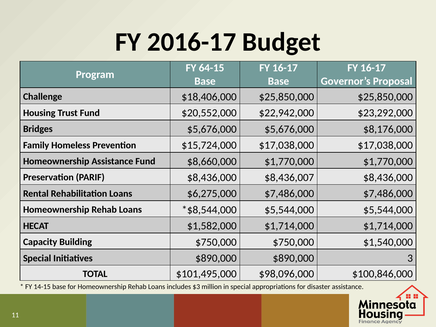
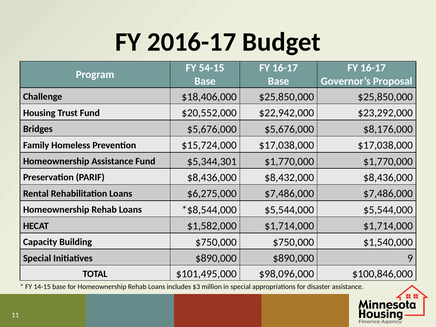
64-15: 64-15 -> 54-15
$8,660,000: $8,660,000 -> $5,344,301
$8,436,007: $8,436,007 -> $8,432,000
3: 3 -> 9
